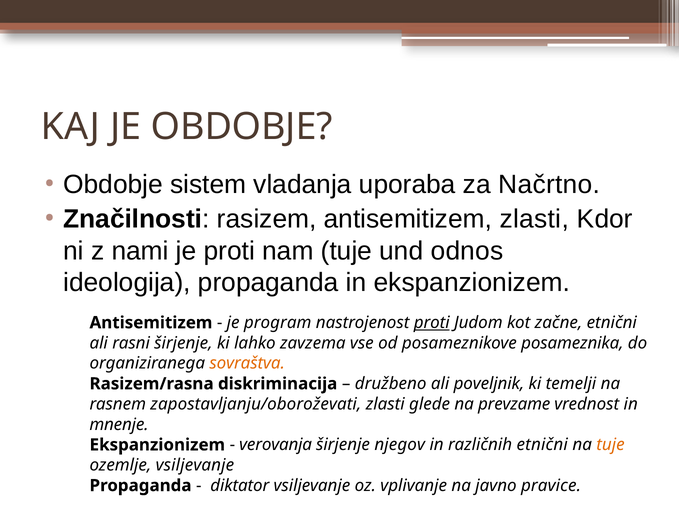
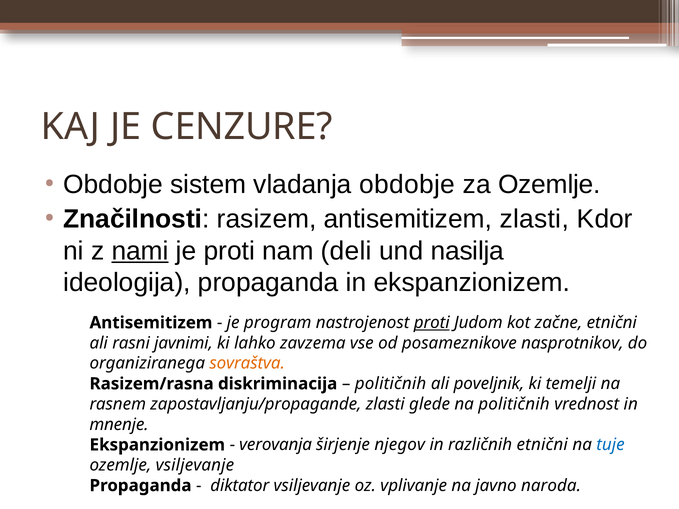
JE OBDOBJE: OBDOBJE -> CENZURE
vladanja uporaba: uporaba -> obdobje
za Načrtno: Načrtno -> Ozemlje
nami underline: none -> present
nam tuje: tuje -> deli
odnos: odnos -> nasilja
rasni širjenje: širjenje -> javnimi
posameznika: posameznika -> nasprotnikov
družbeno at (391, 384): družbeno -> političnih
zapostavljanju/oboroževati: zapostavljanju/oboroževati -> zapostavljanju/propagande
na prevzame: prevzame -> političnih
tuje at (610, 445) colour: orange -> blue
pravice: pravice -> naroda
